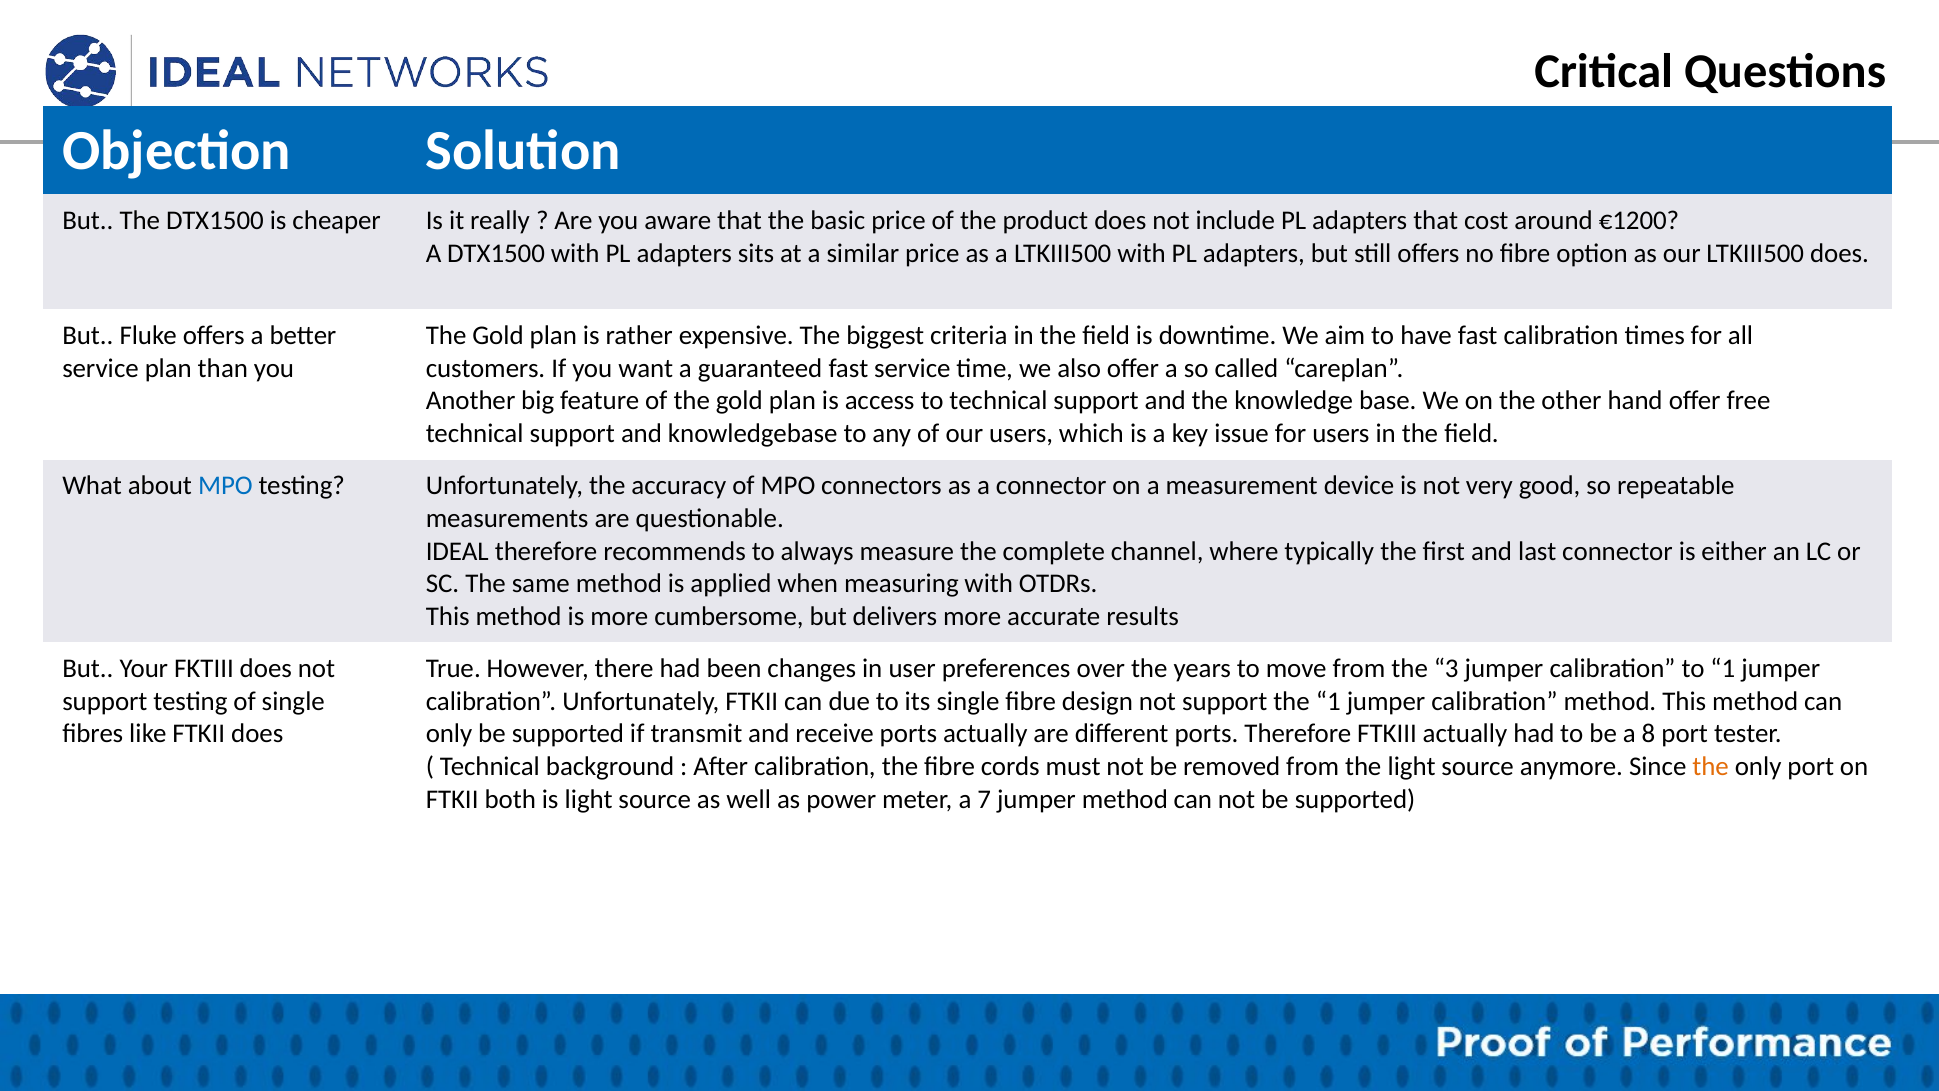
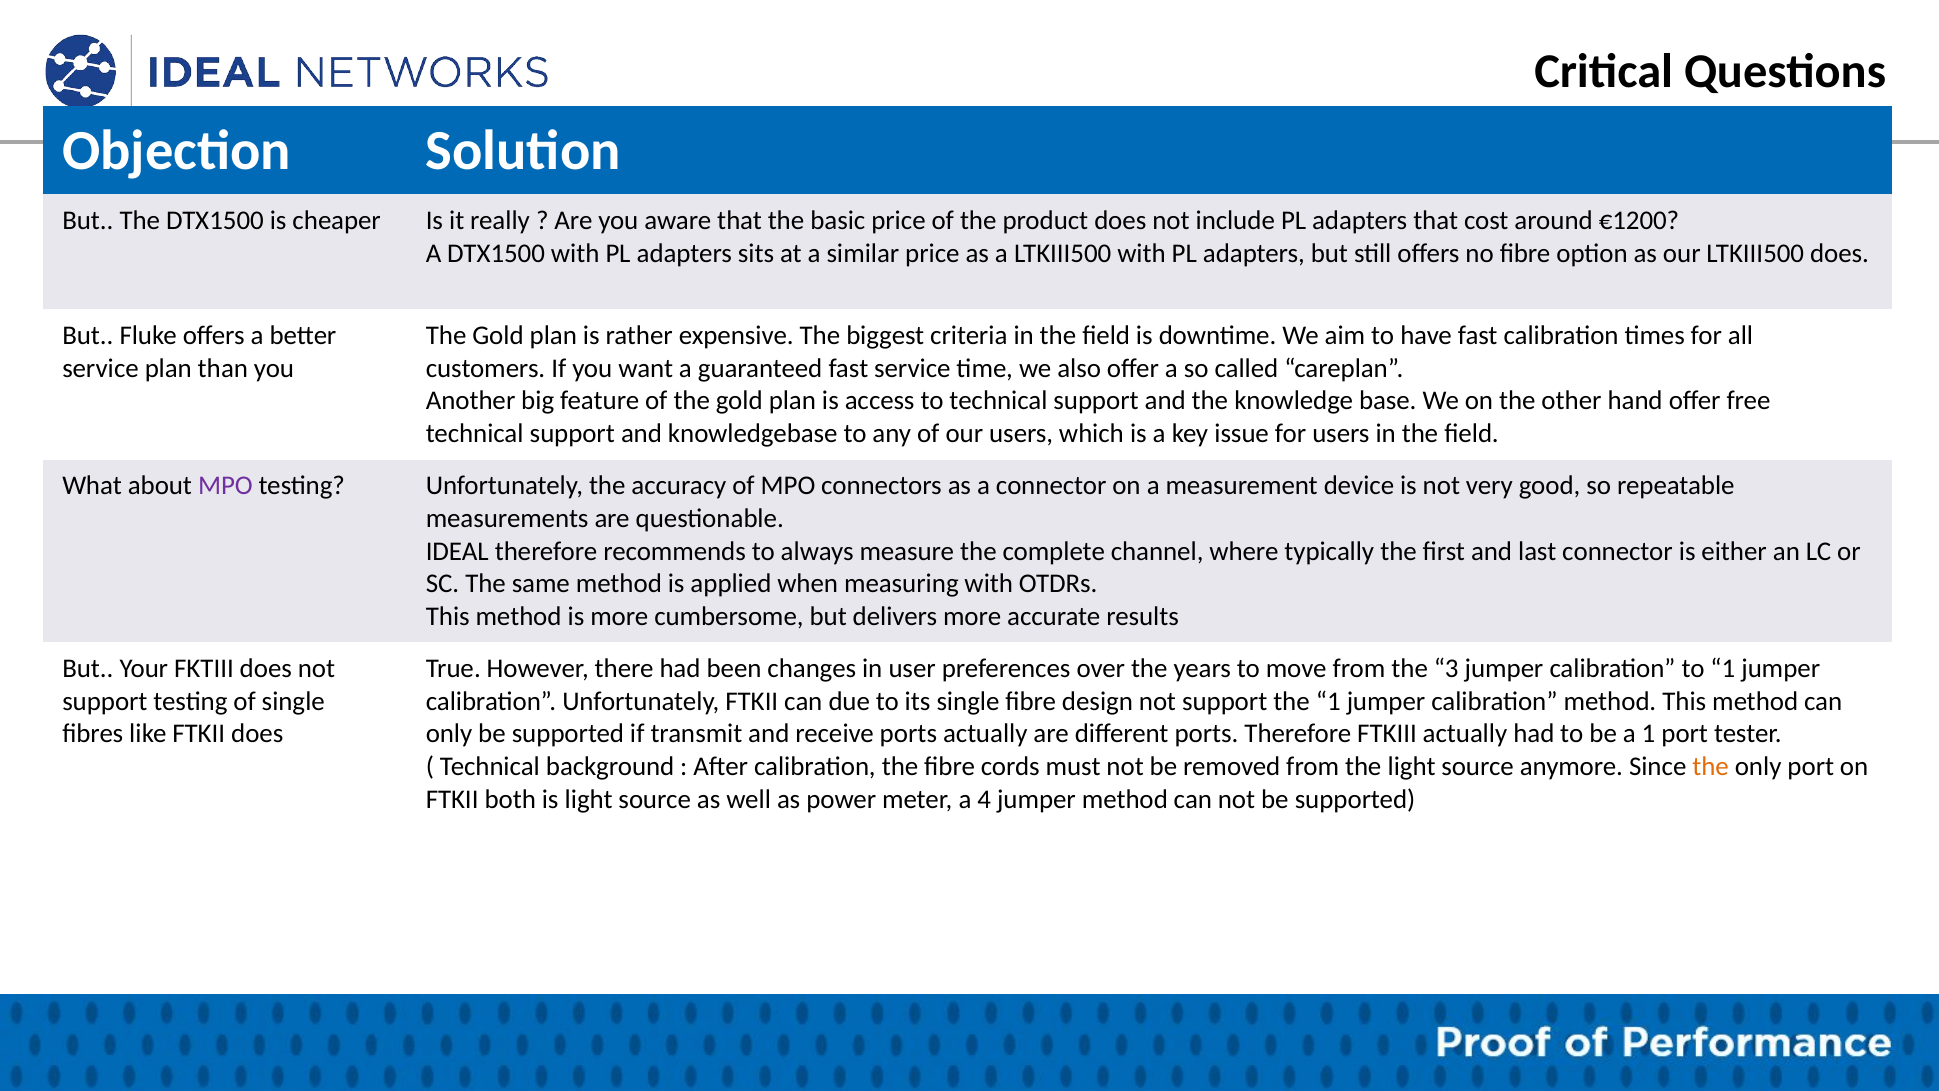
MPO at (225, 486) colour: blue -> purple
a 8: 8 -> 1
7: 7 -> 4
